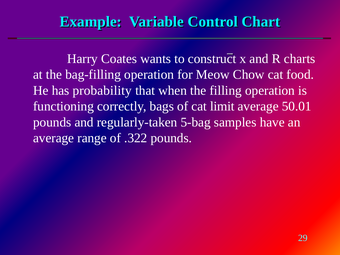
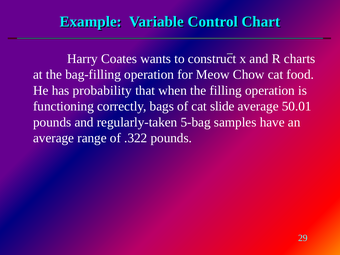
limit: limit -> slide
